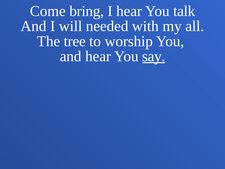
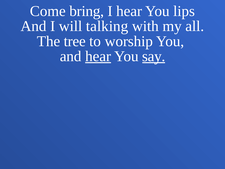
talk: talk -> lips
needed: needed -> talking
hear at (98, 56) underline: none -> present
